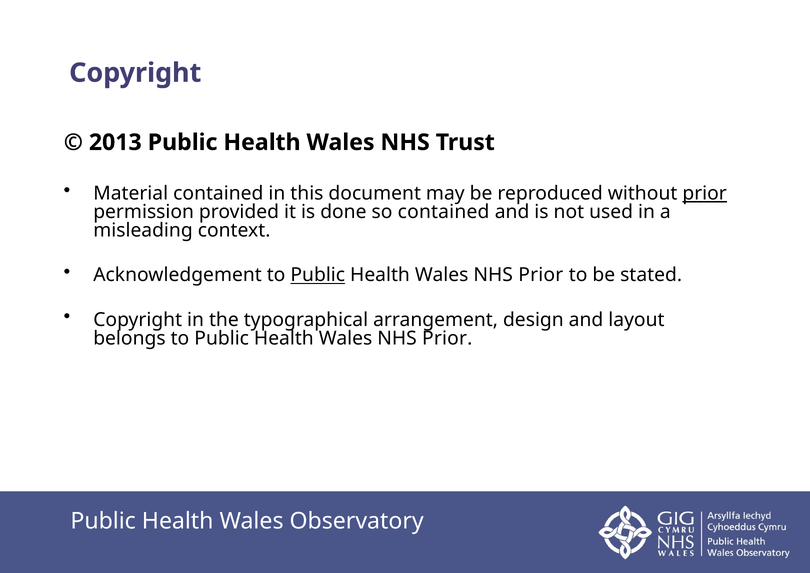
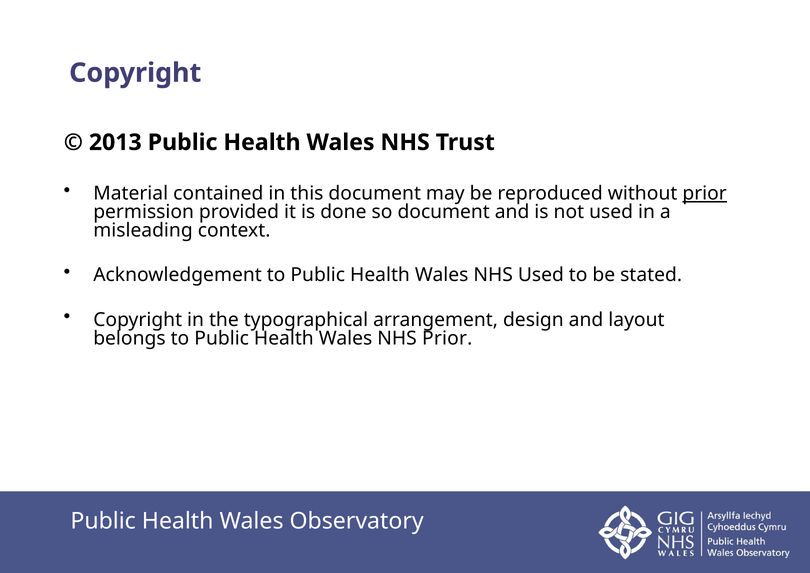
so contained: contained -> document
Public at (318, 275) underline: present -> none
Prior at (541, 275): Prior -> Used
